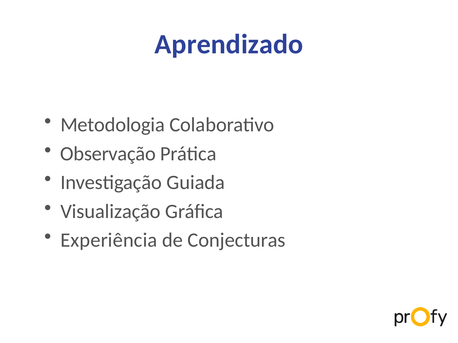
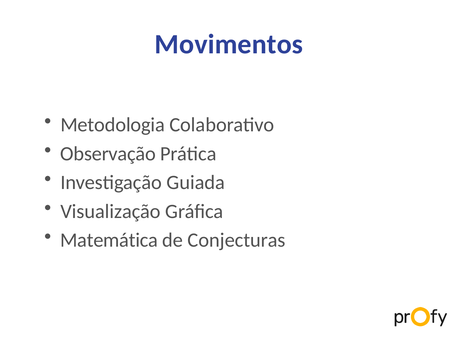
Aprendizado: Aprendizado -> Movimentos
Experiência: Experiência -> Matemática
